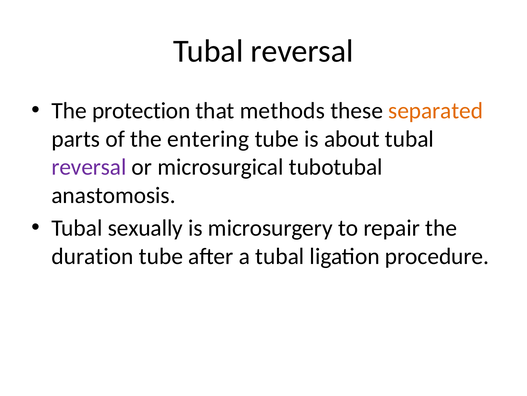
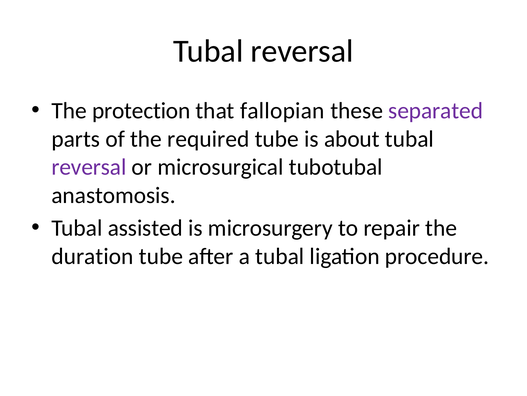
methods: methods -> fallopian
separated colour: orange -> purple
entering: entering -> required
sexually: sexually -> assisted
